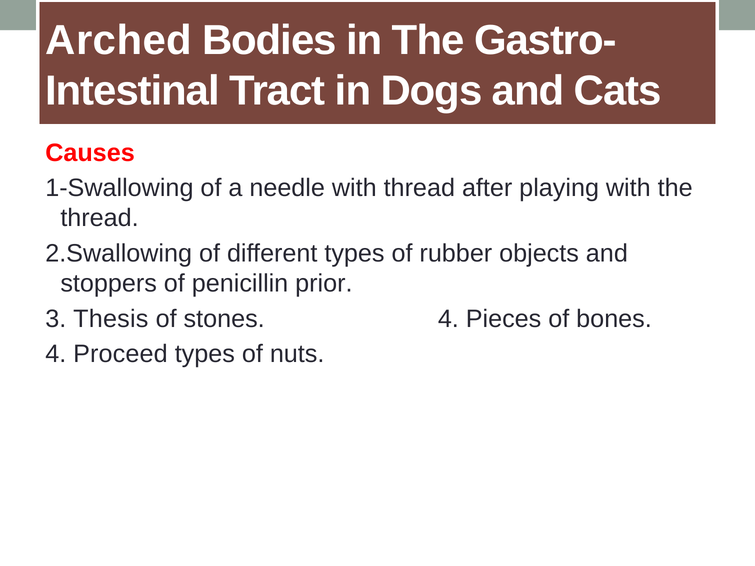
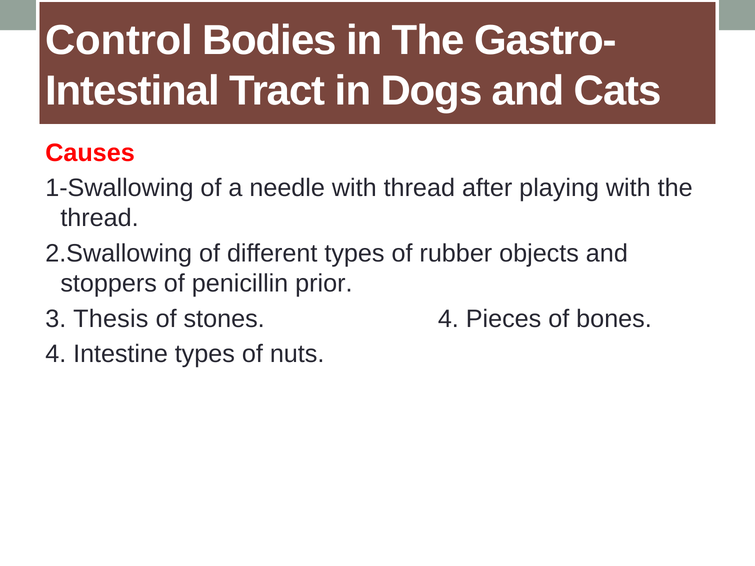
Arched: Arched -> Control
Proceed: Proceed -> Intestine
